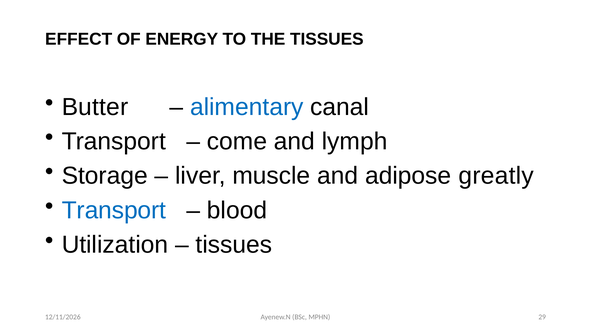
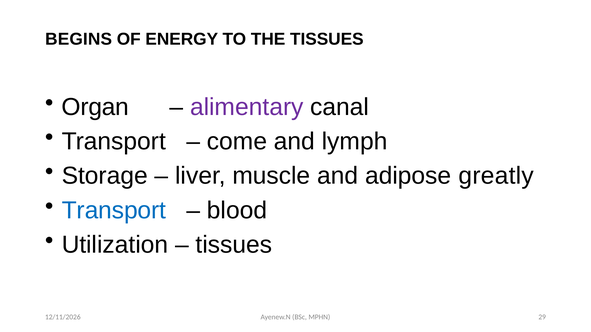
EFFECT: EFFECT -> BEGINS
Butter: Butter -> Organ
alimentary colour: blue -> purple
